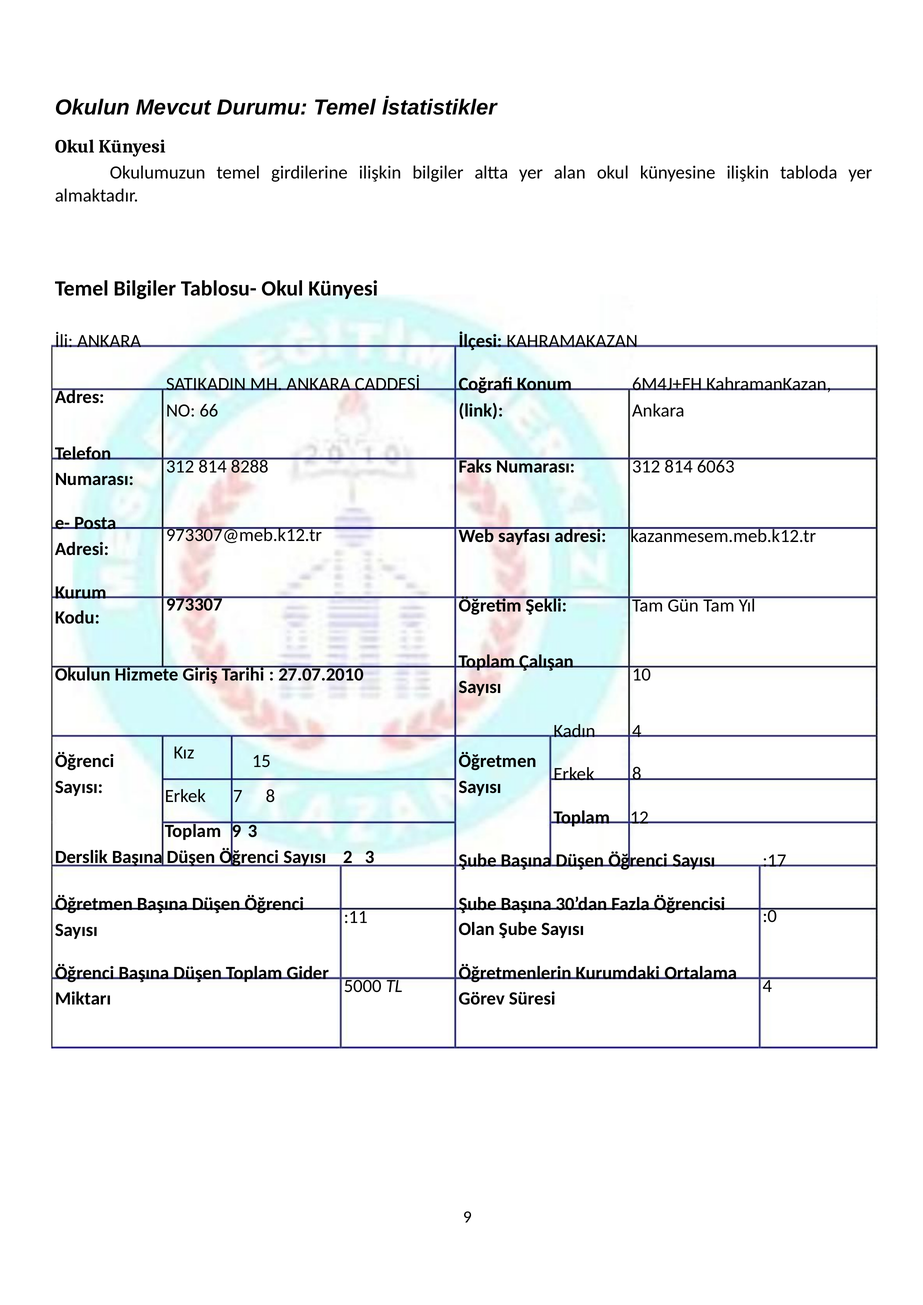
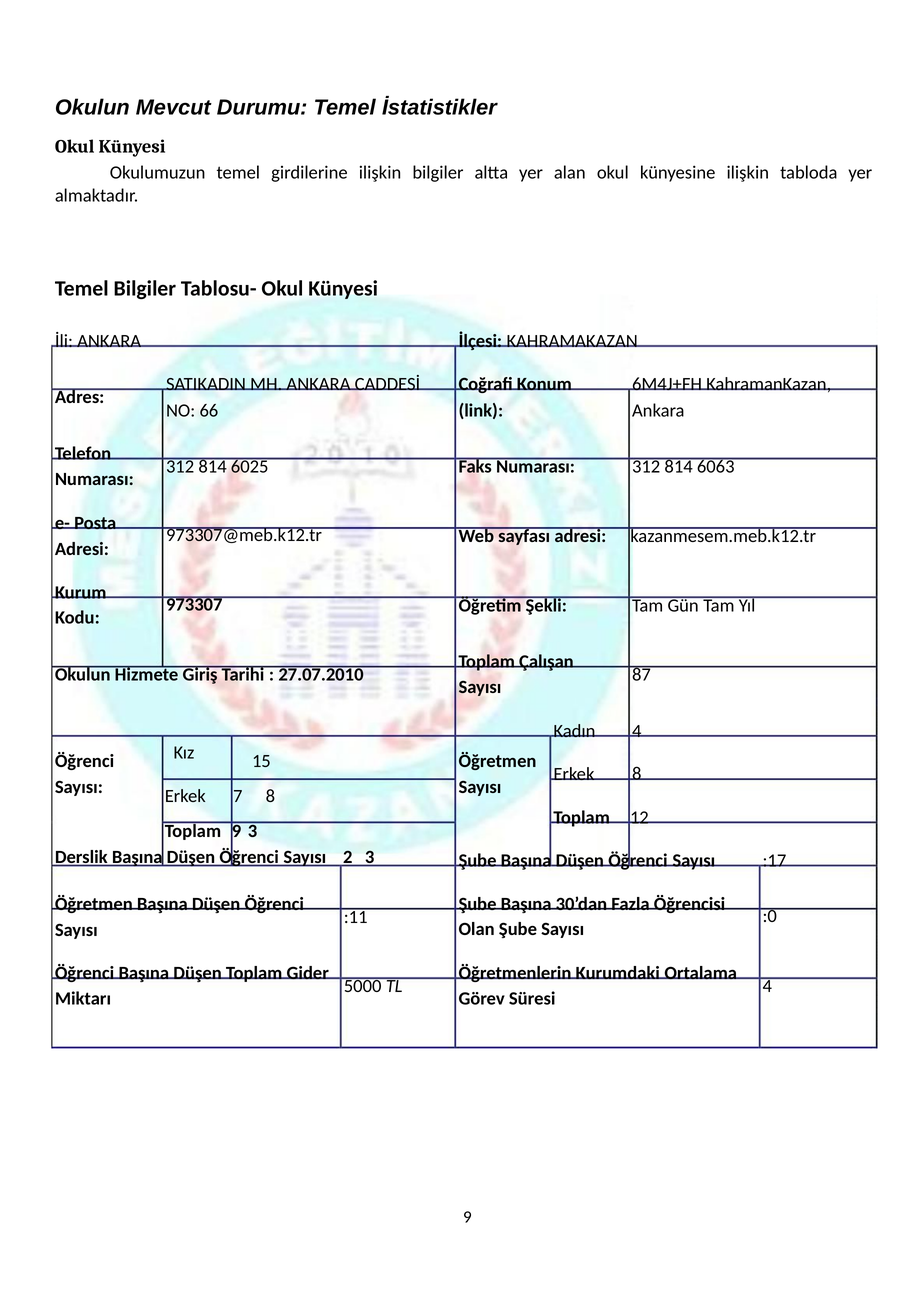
8288: 8288 -> 6025
10: 10 -> 87
